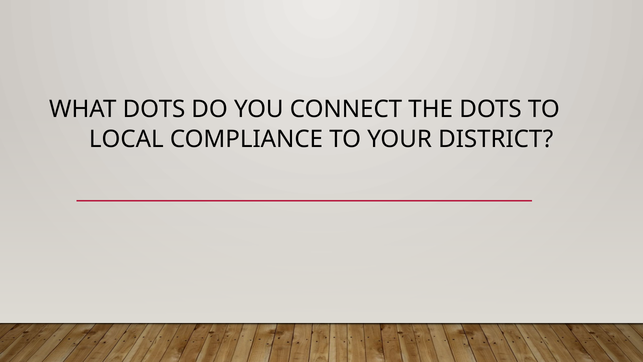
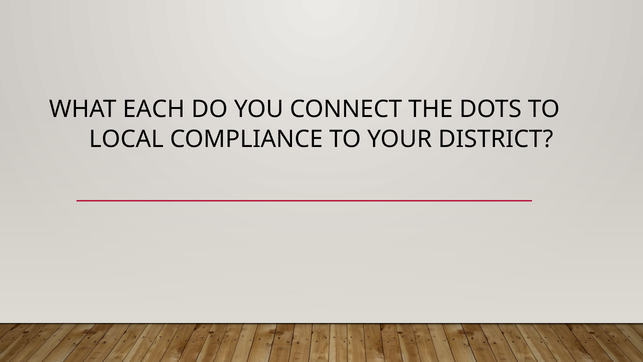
WHAT DOTS: DOTS -> EACH
